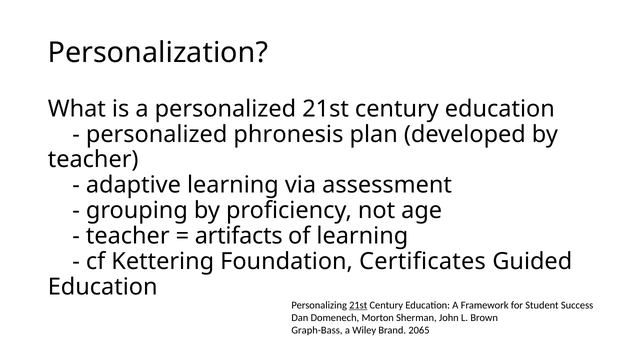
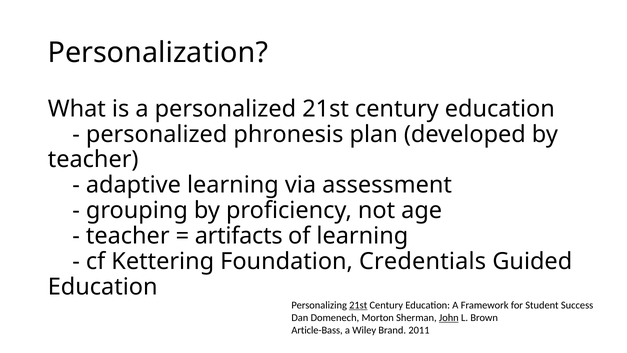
Certificates: Certificates -> Credentials
John underline: none -> present
Graph-Bass: Graph-Bass -> Article-Bass
2065: 2065 -> 2011
